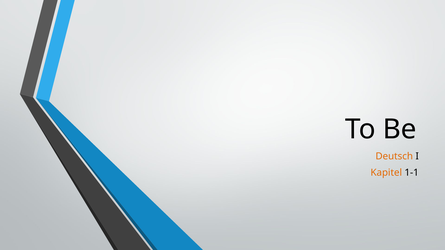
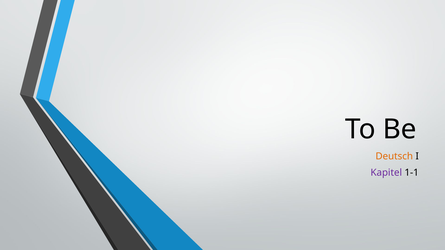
Kapitel colour: orange -> purple
